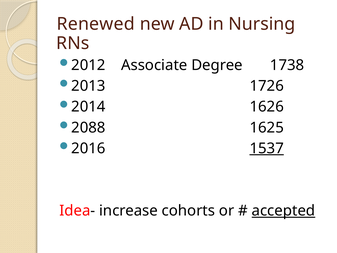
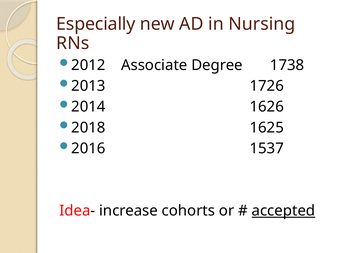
Renewed: Renewed -> Especially
2088: 2088 -> 2018
1537 underline: present -> none
